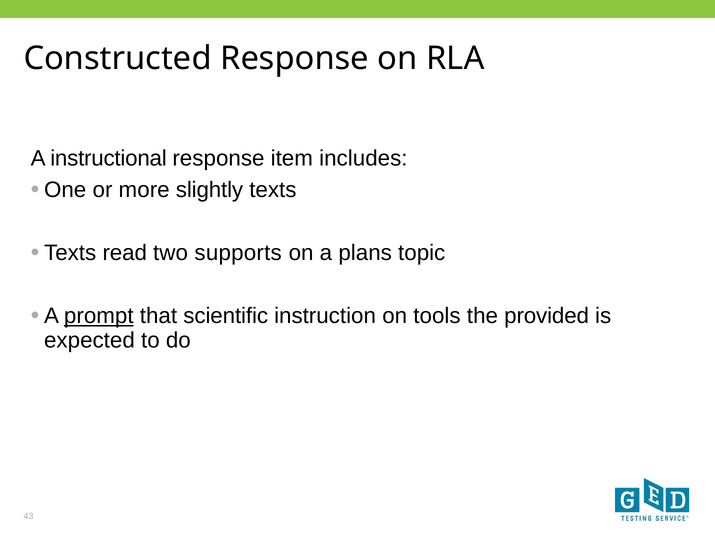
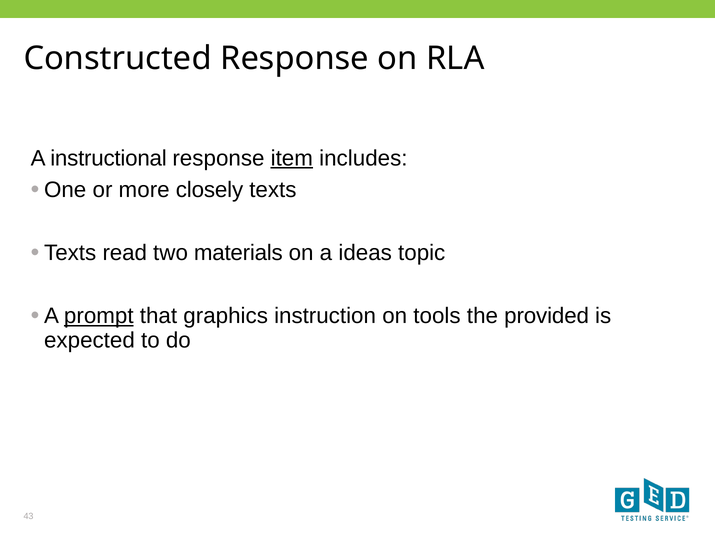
item underline: none -> present
slightly: slightly -> closely
supports: supports -> materials
plans: plans -> ideas
scientific: scientific -> graphics
